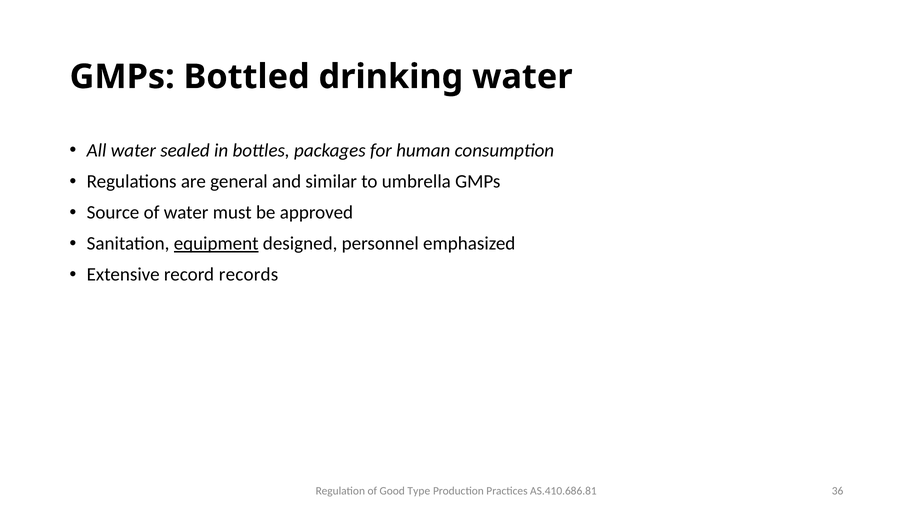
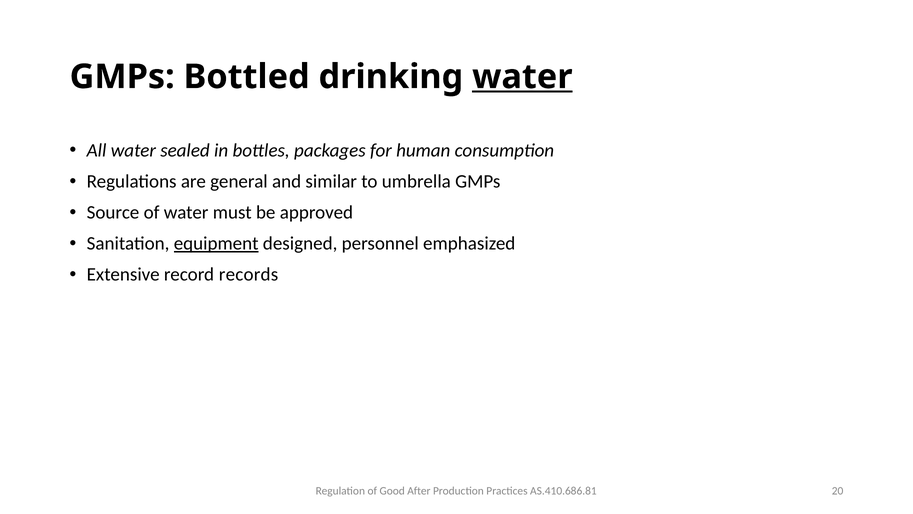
water at (522, 77) underline: none -> present
Type: Type -> After
36: 36 -> 20
